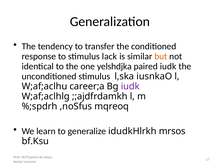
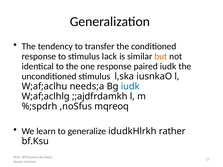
one yelshdjka: yelshdjka -> response
career;a: career;a -> needs;a
iudk at (130, 87) colour: purple -> blue
mrsos: mrsos -> rather
